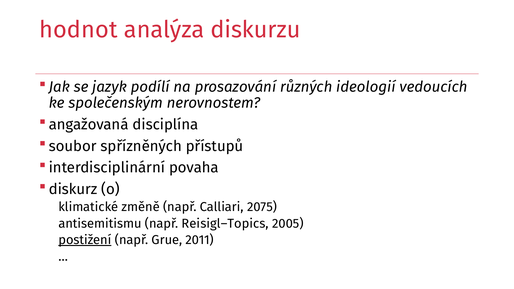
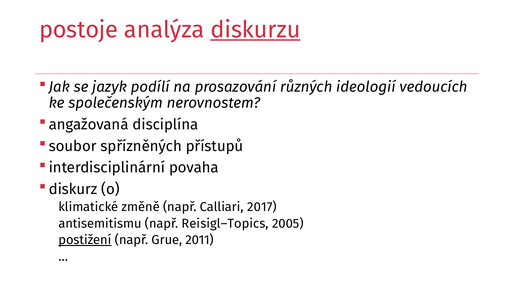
hodnot: hodnot -> postoje
diskurzu underline: none -> present
2075: 2075 -> 2017
